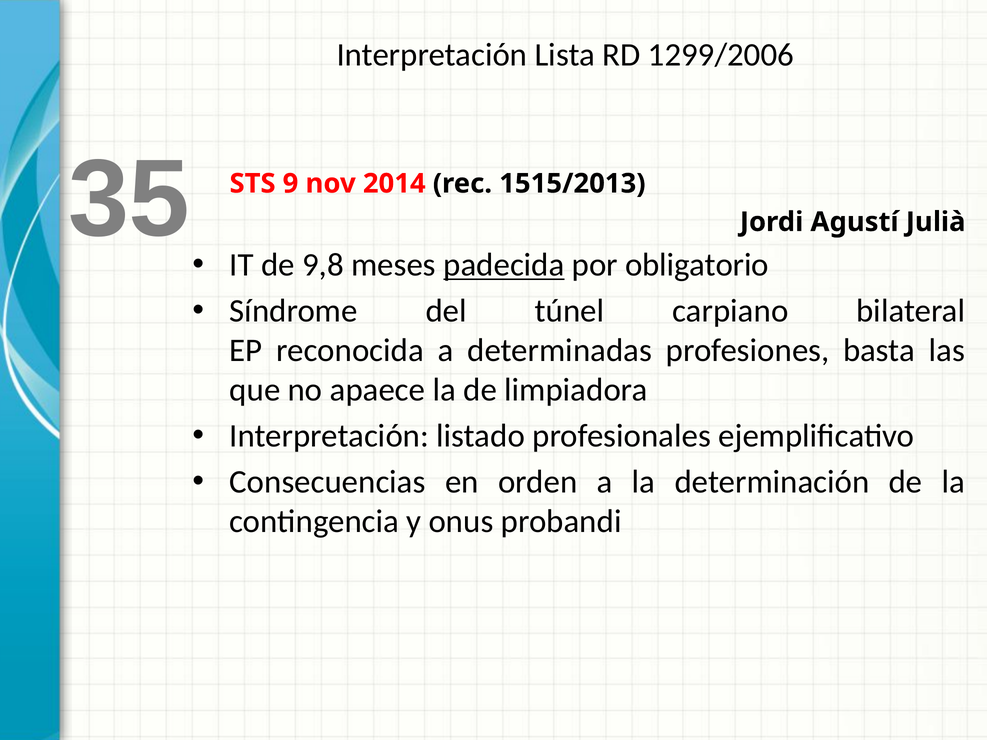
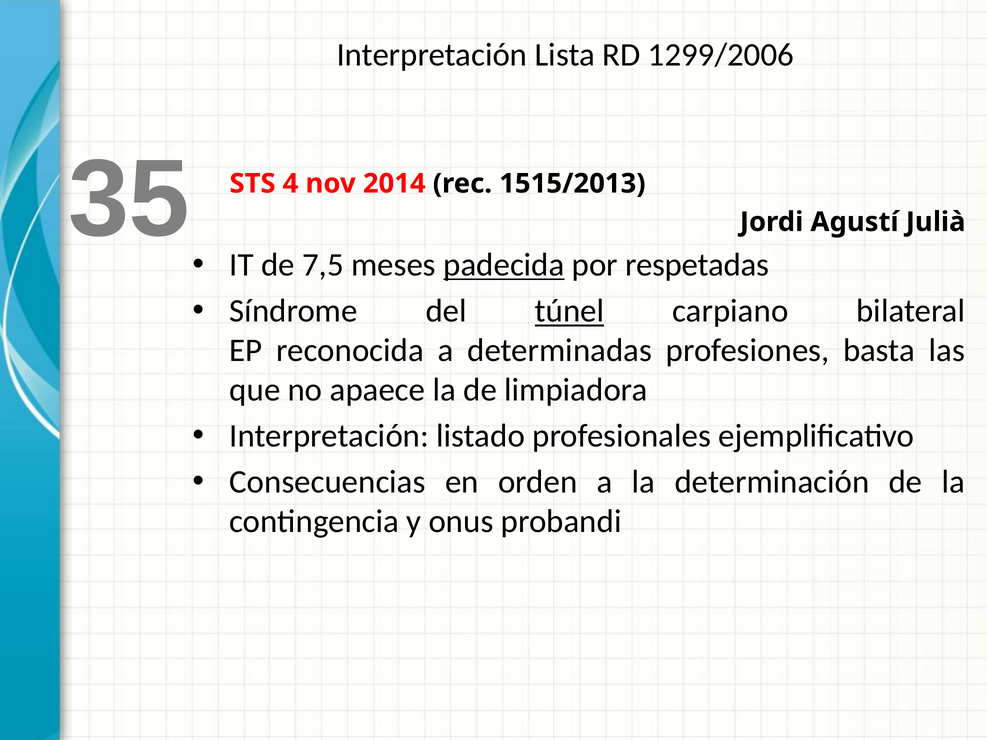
9: 9 -> 4
9,8: 9,8 -> 7,5
obligatorio: obligatorio -> respetadas
túnel underline: none -> present
